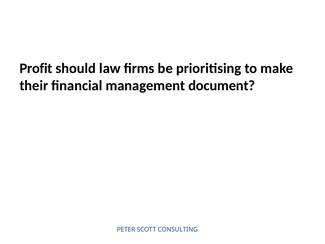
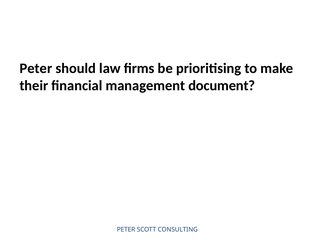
Profit at (36, 68): Profit -> Peter
